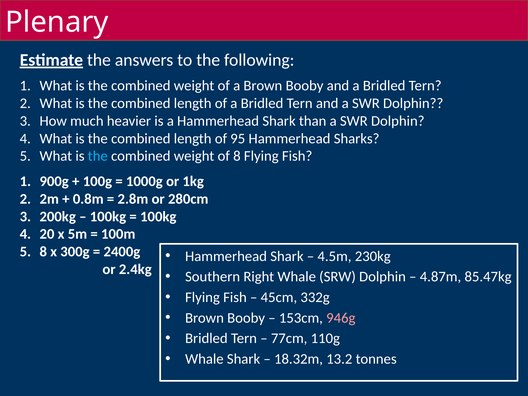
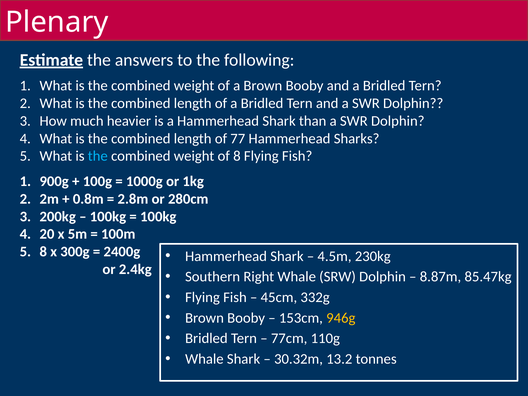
95: 95 -> 77
4.87m: 4.87m -> 8.87m
946g colour: pink -> yellow
18.32m: 18.32m -> 30.32m
